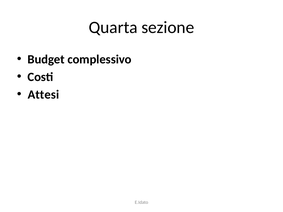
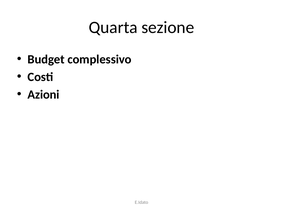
Attesi: Attesi -> Azioni
